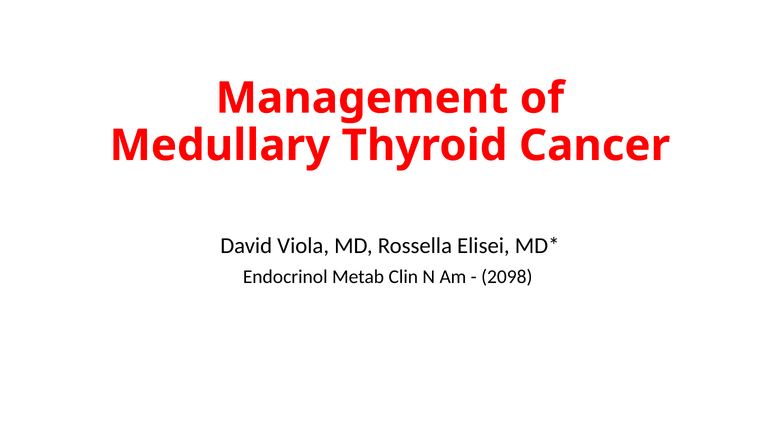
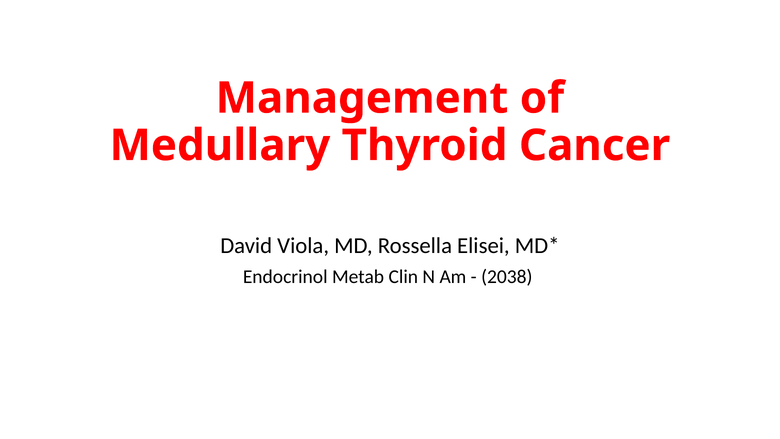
2098: 2098 -> 2038
